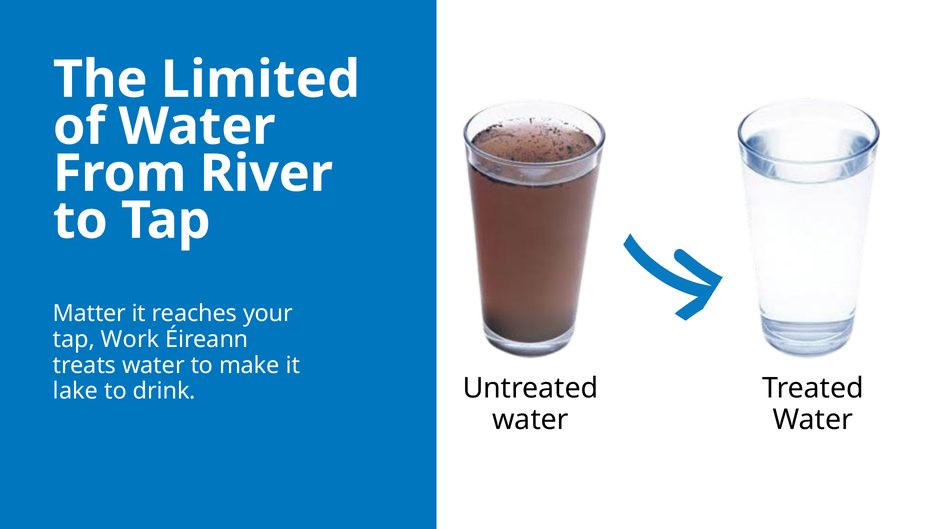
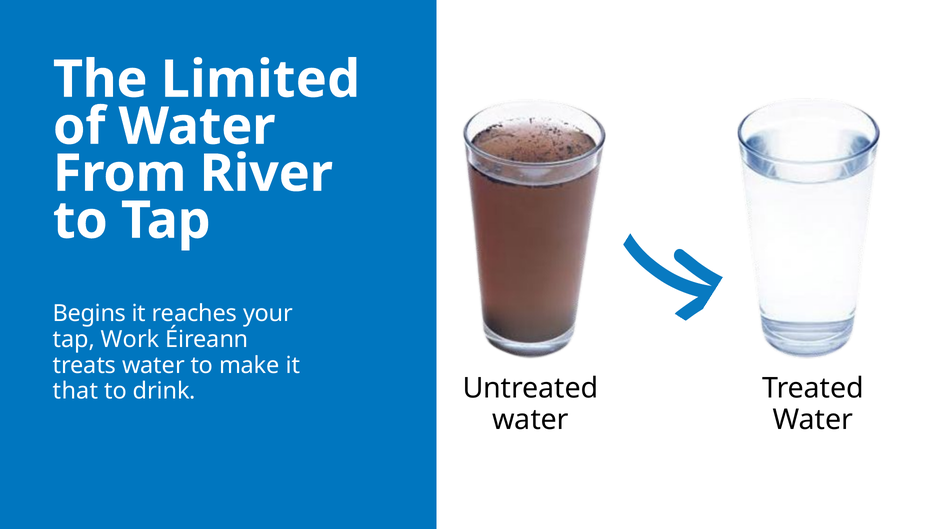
Matter: Matter -> Begins
lake: lake -> that
